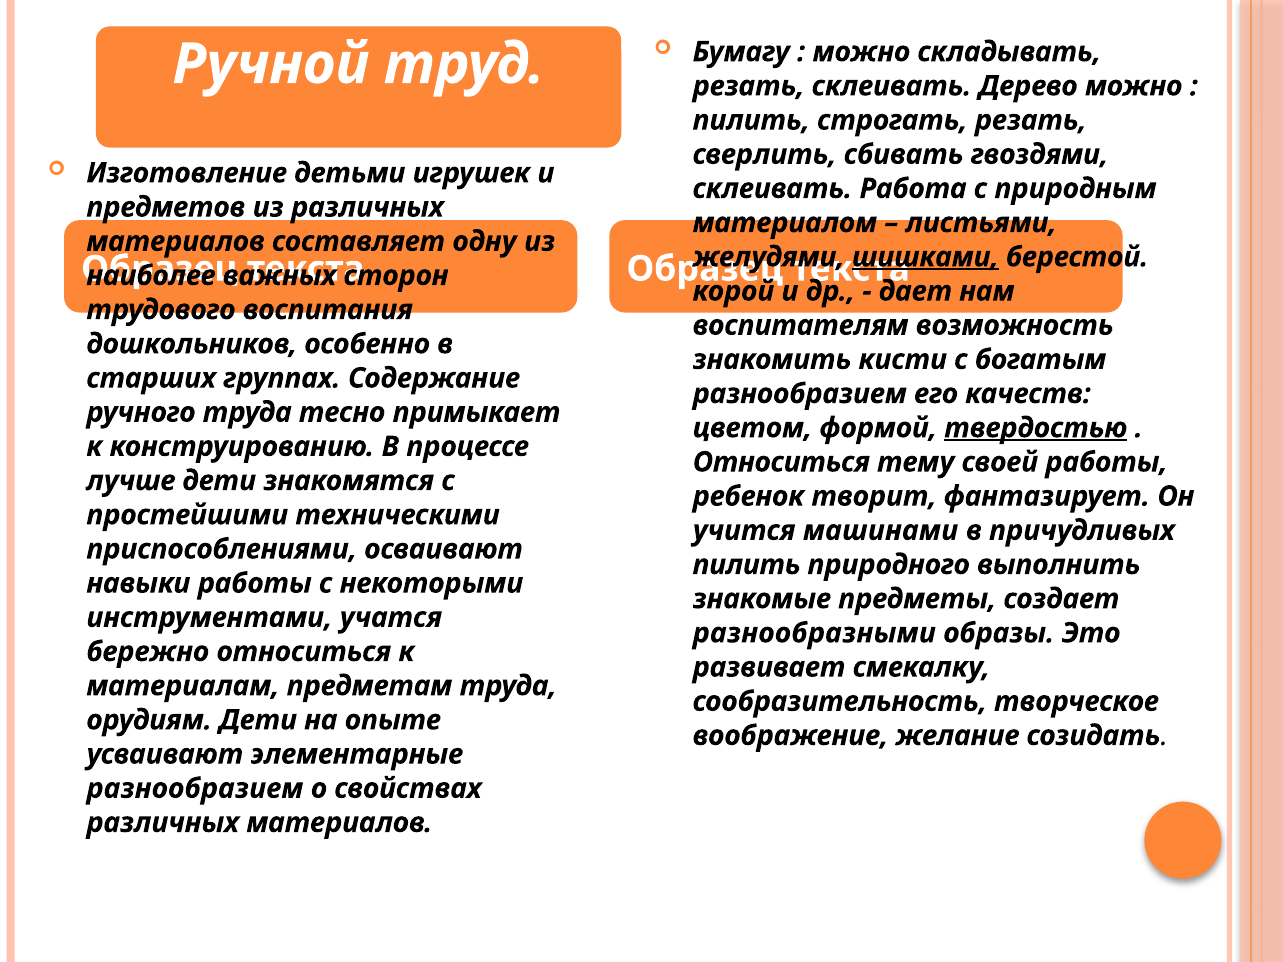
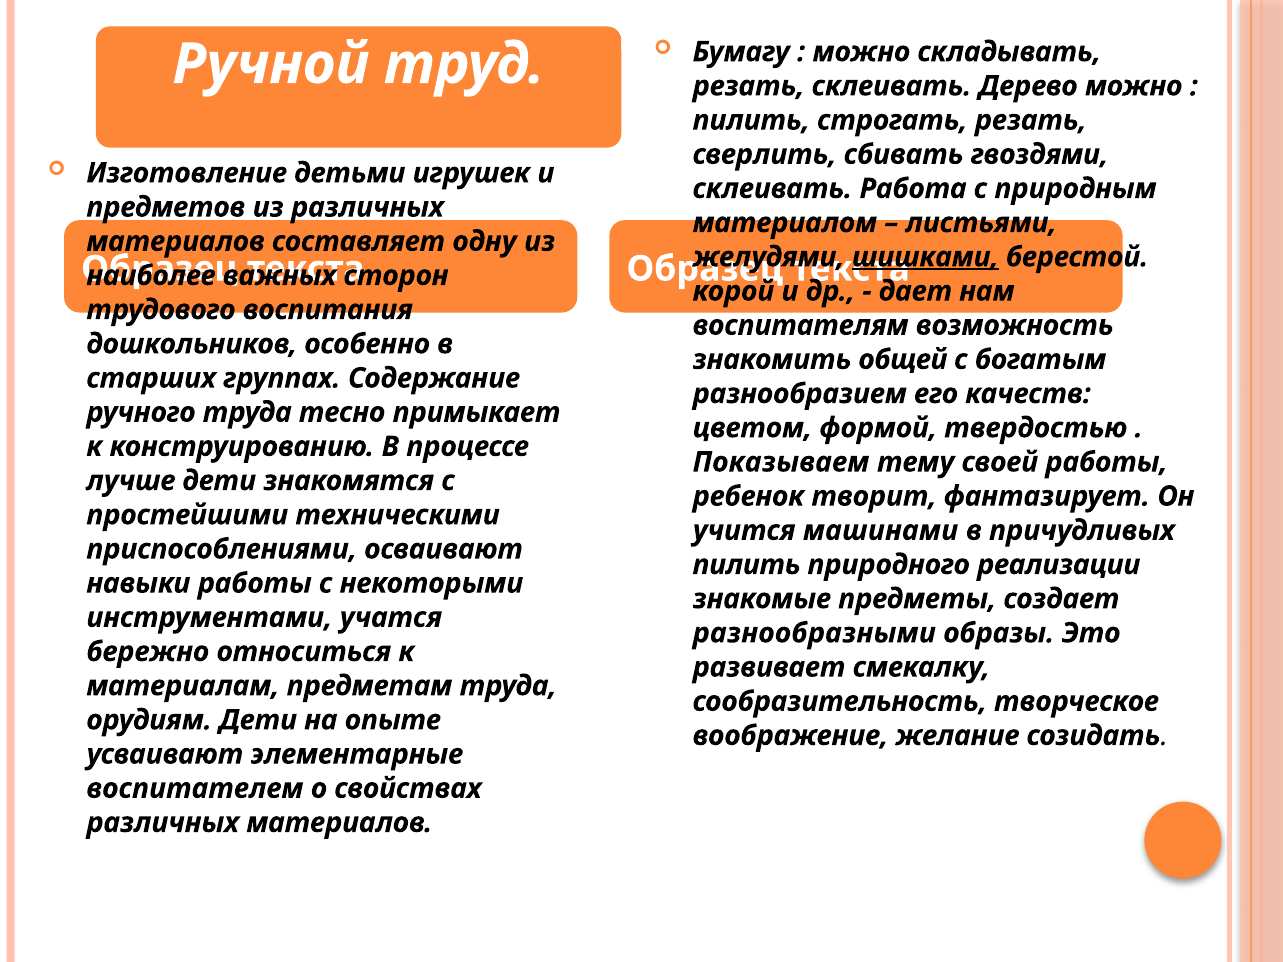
кисти: кисти -> общей
твердостью underline: present -> none
Относиться at (781, 462): Относиться -> Показываем
выполнить: выполнить -> реализации
разнообразием at (195, 789): разнообразием -> воспитателем
